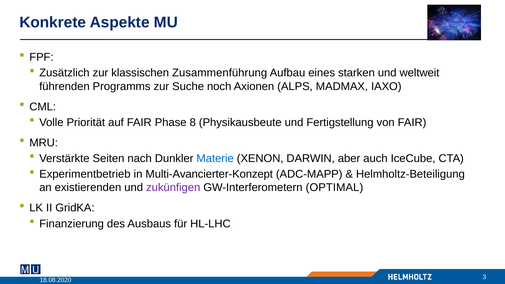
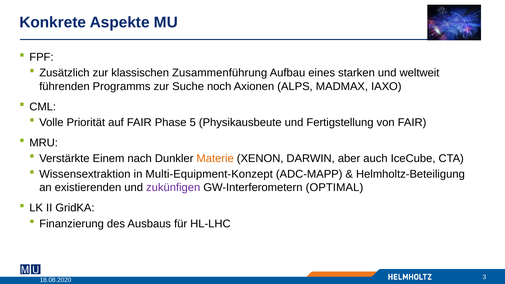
8: 8 -> 5
Seiten: Seiten -> Einem
Materie colour: blue -> orange
Experimentbetrieb: Experimentbetrieb -> Wissensextraktion
Multi-Avancierter-Konzept: Multi-Avancierter-Konzept -> Multi-Equipment-Konzept
